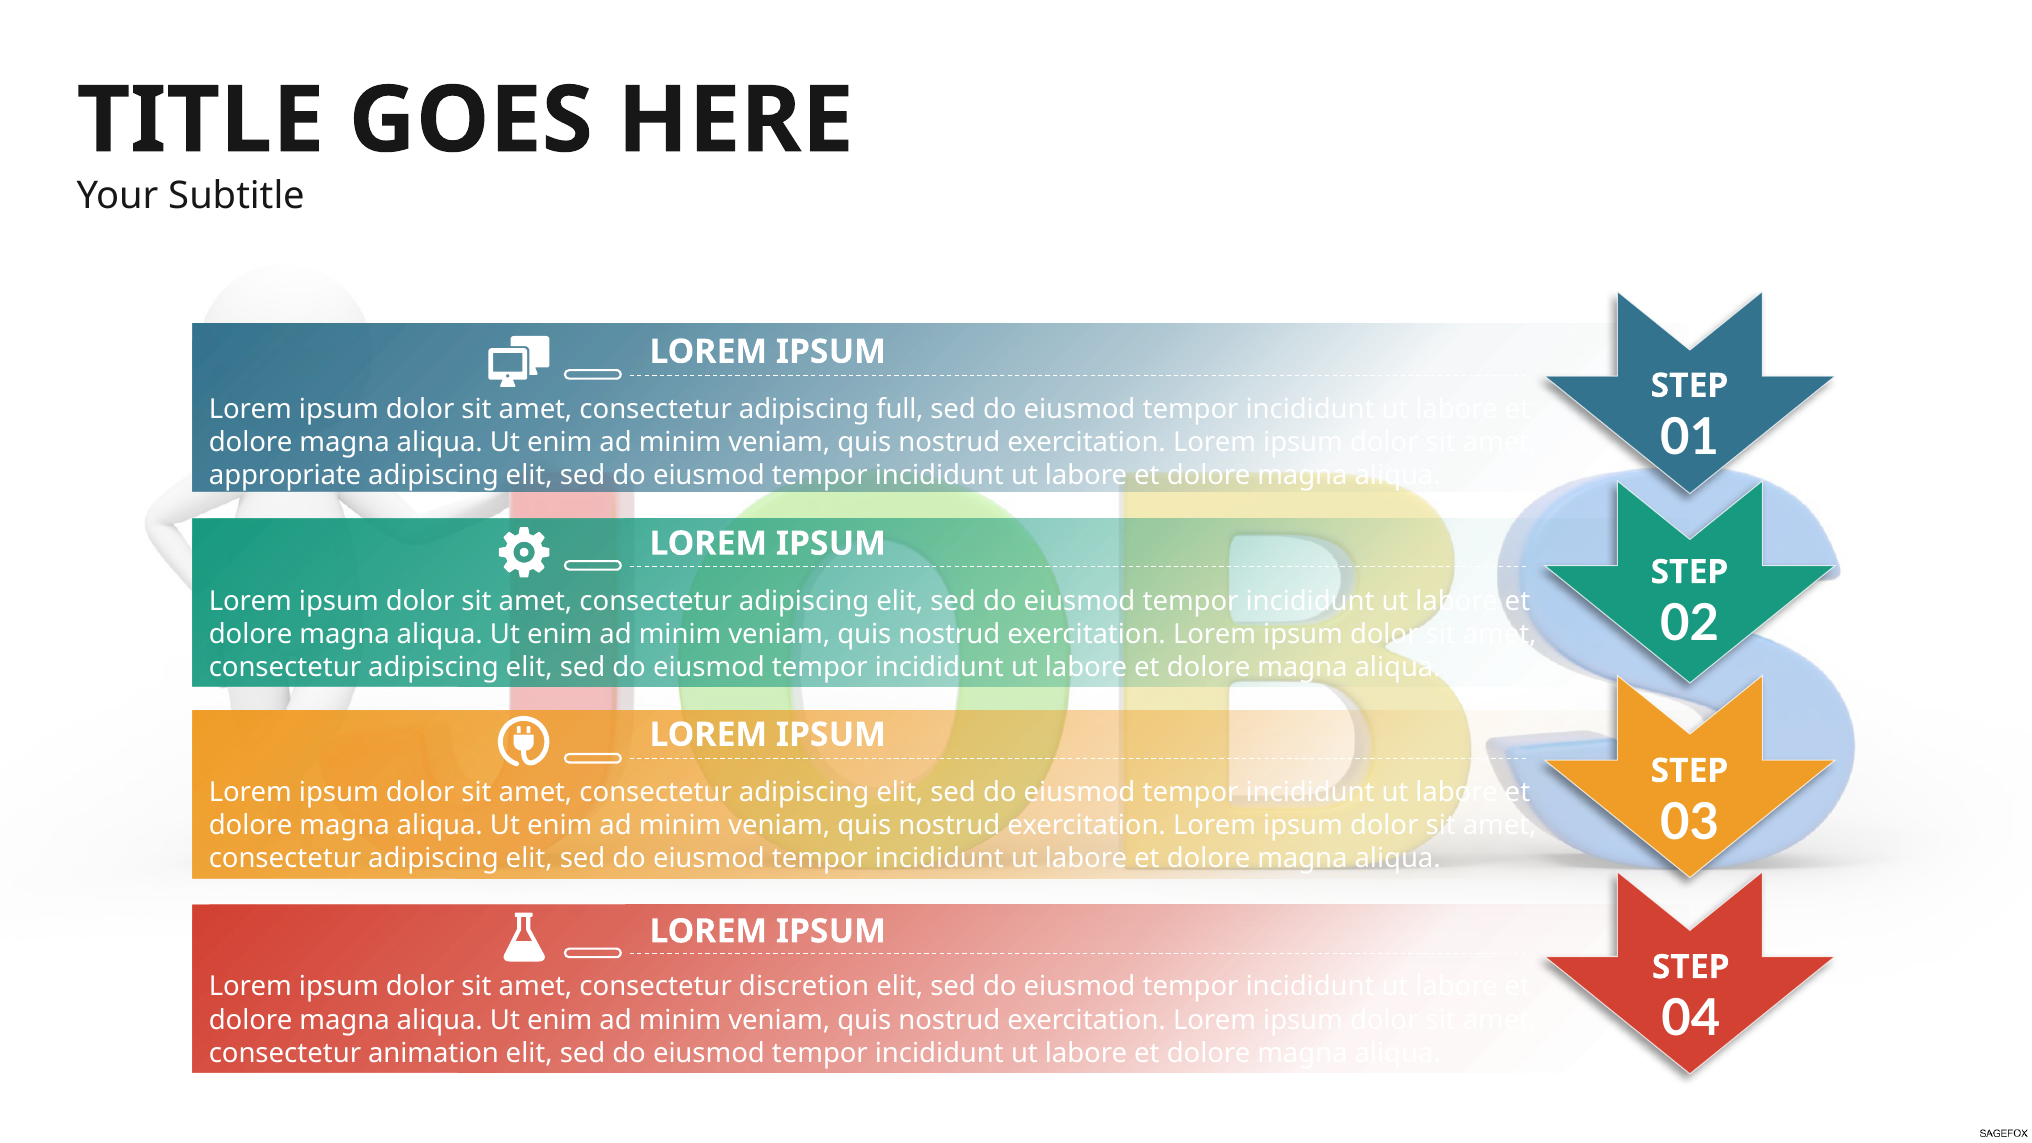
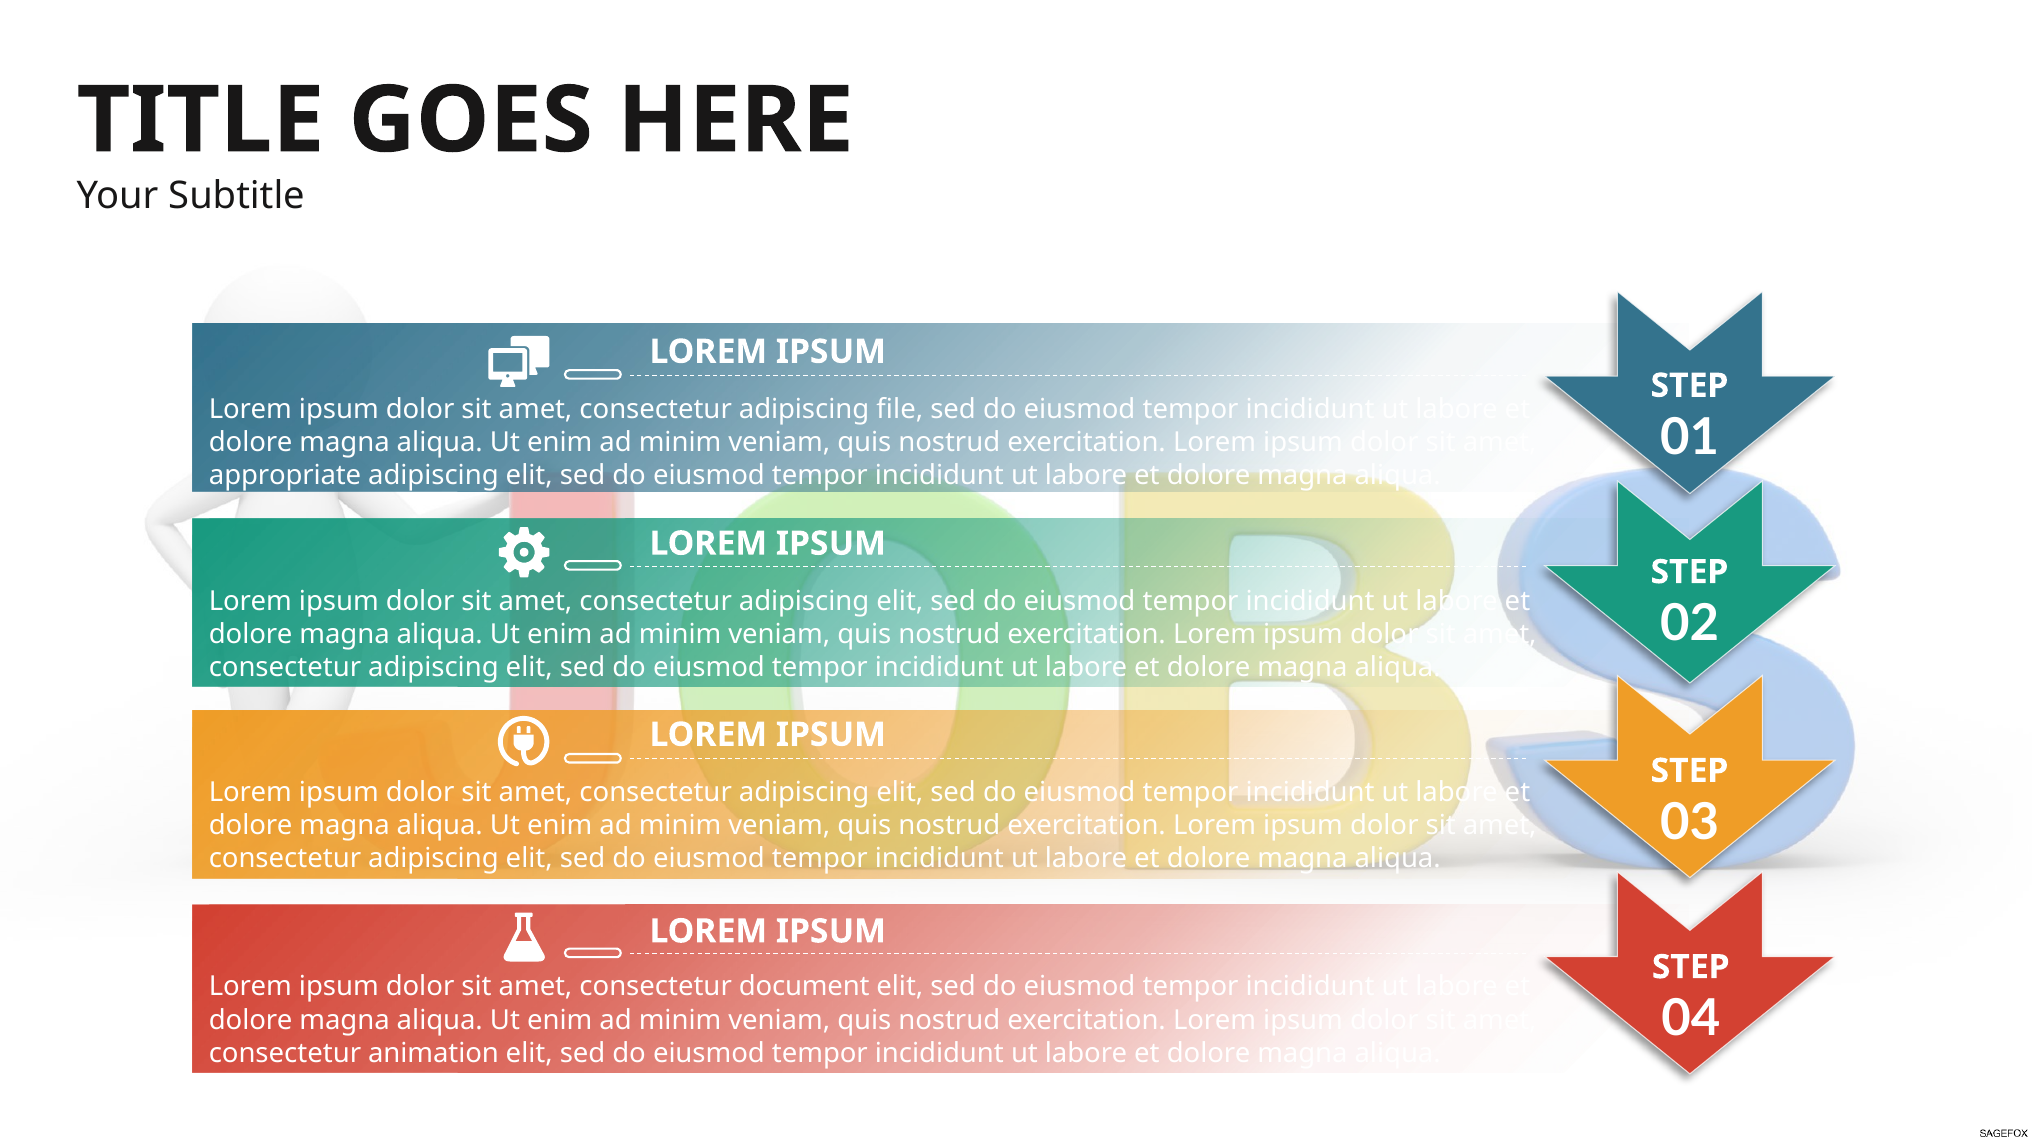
full: full -> file
discretion: discretion -> document
